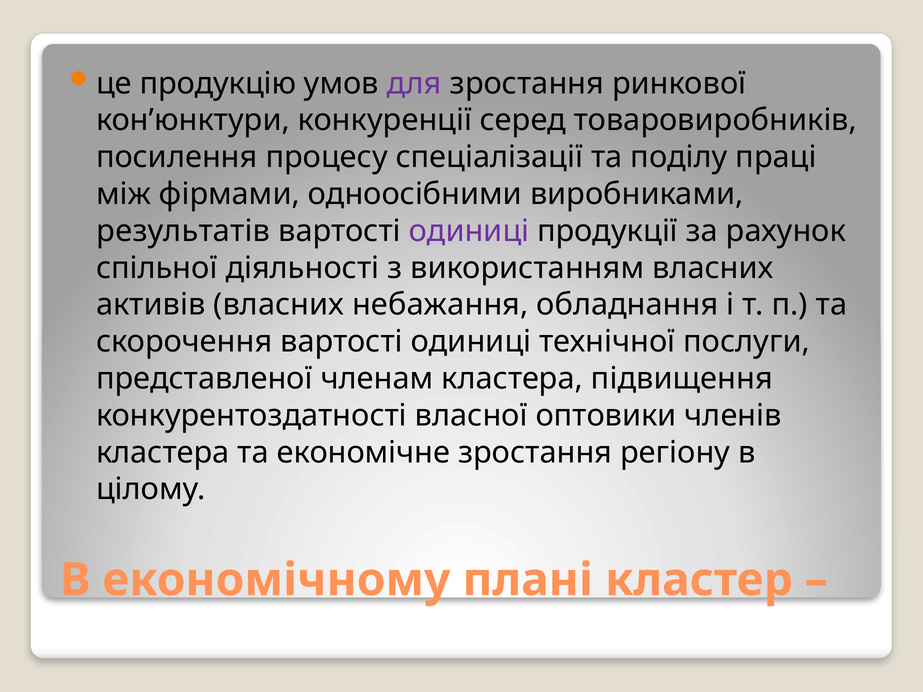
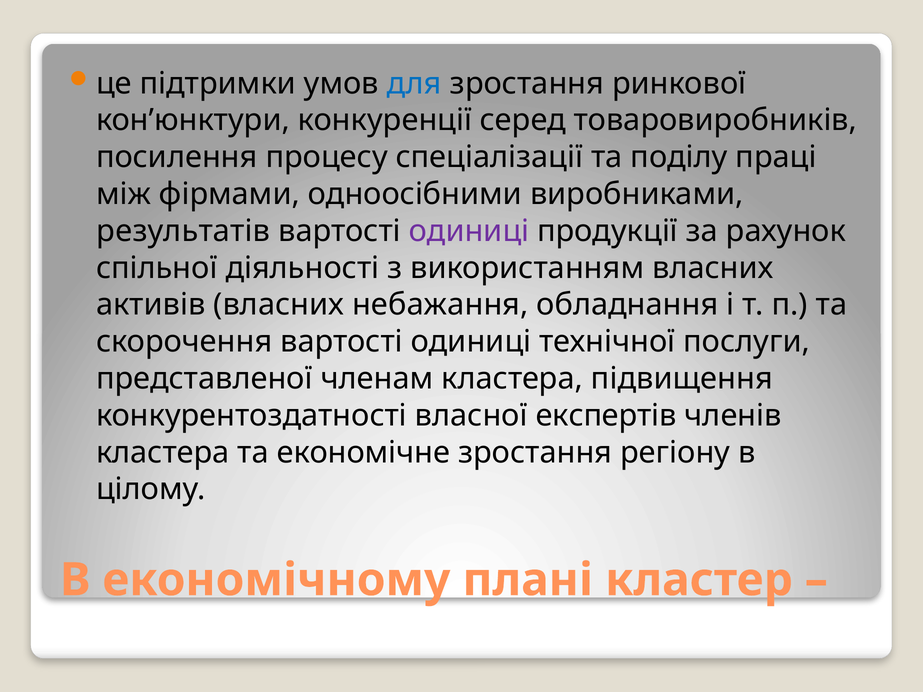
продукцію: продукцію -> підтримки
для colour: purple -> blue
оптовики: оптовики -> експертів
